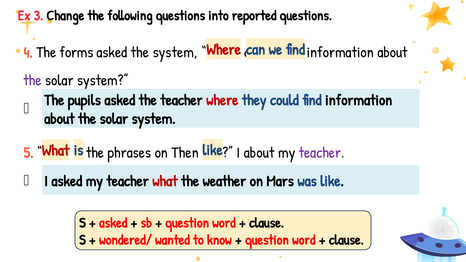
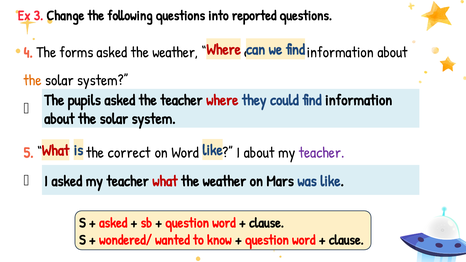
asked the system: system -> weather
the at (33, 80) colour: purple -> orange
phrases: phrases -> correct
on Then: Then -> Word
